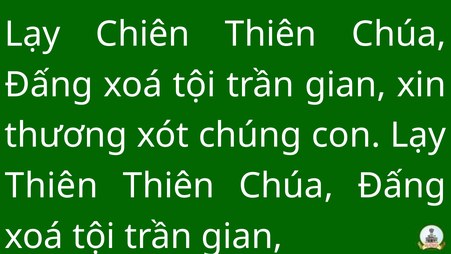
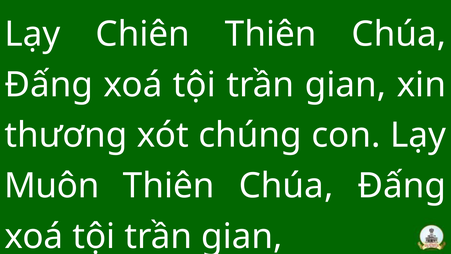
Thiên at (52, 186): Thiên -> Muôn
